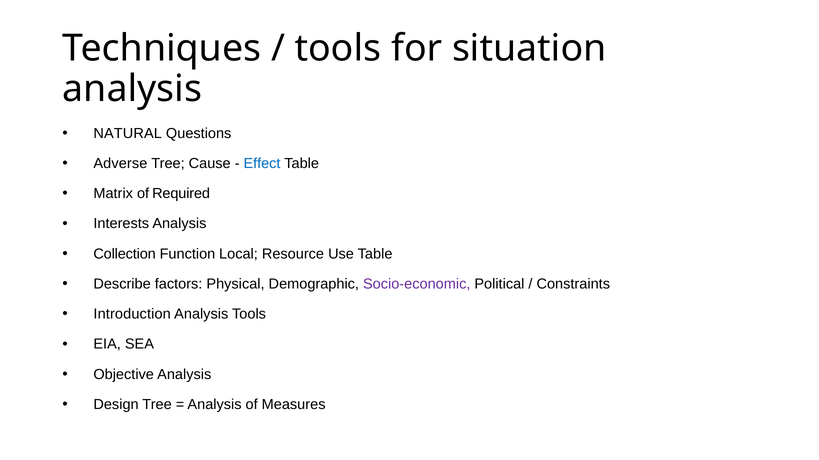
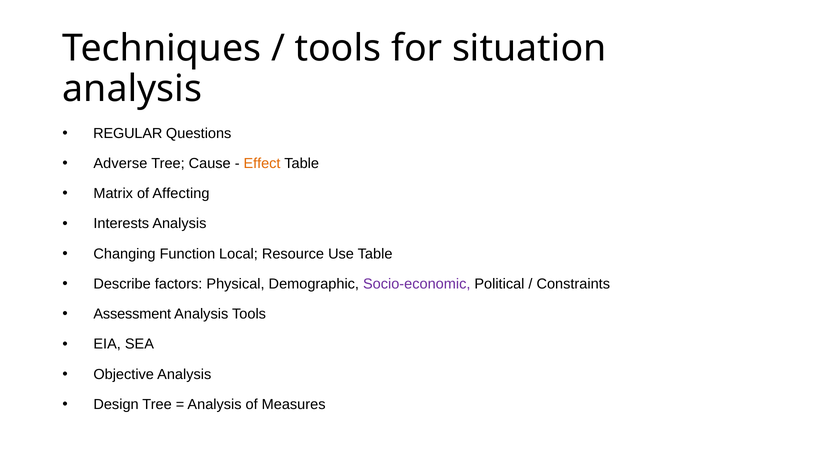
NATURAL: NATURAL -> REGULAR
Effect colour: blue -> orange
Required: Required -> Affecting
Collection: Collection -> Changing
Introduction: Introduction -> Assessment
